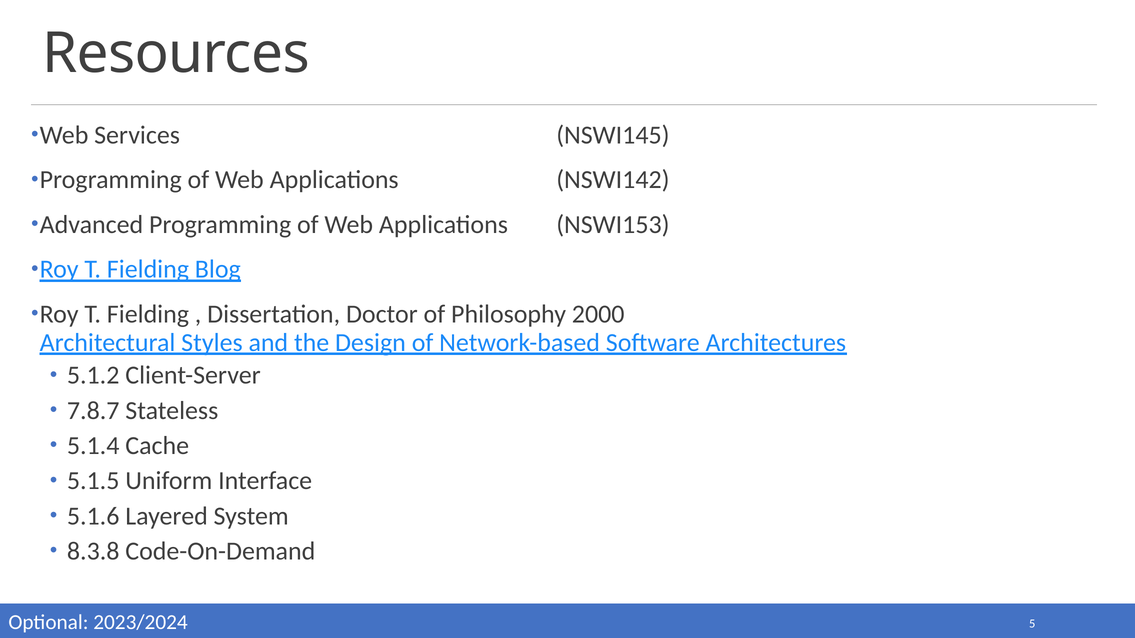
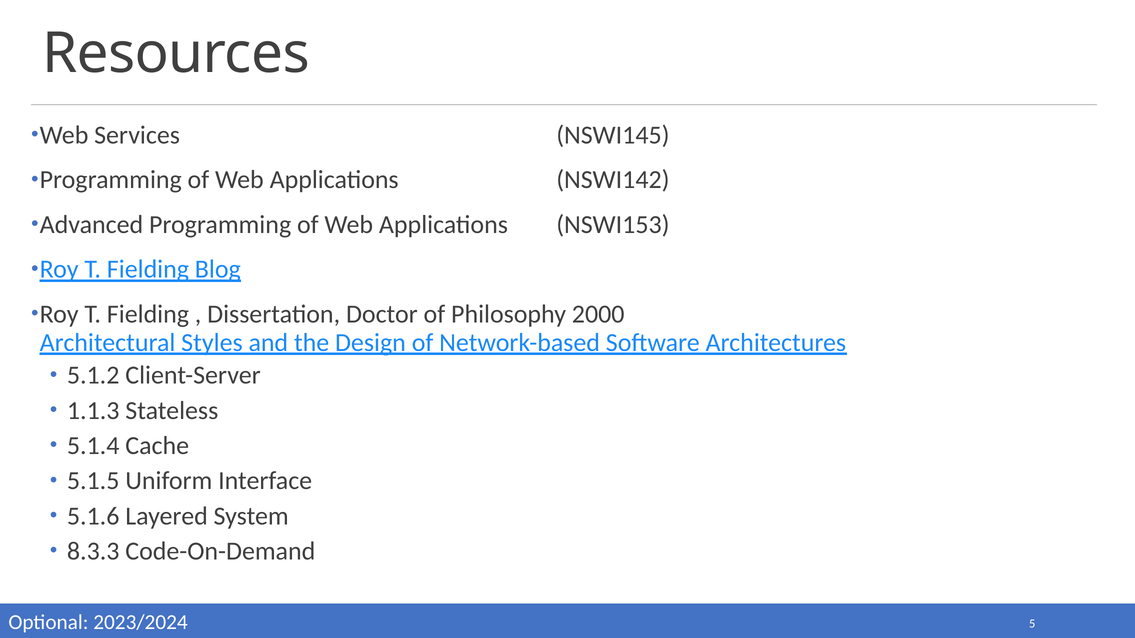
7.8.7: 7.8.7 -> 1.1.3
8.3.8: 8.3.8 -> 8.3.3
